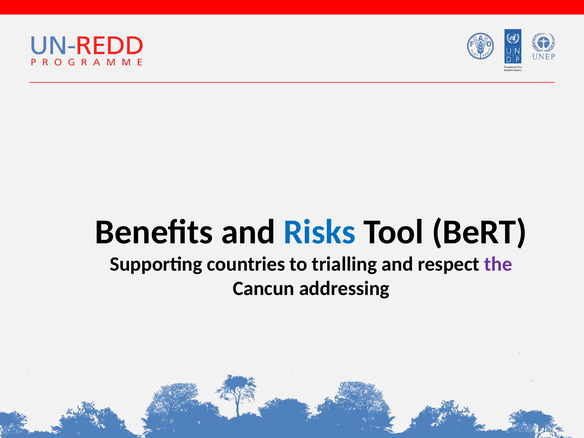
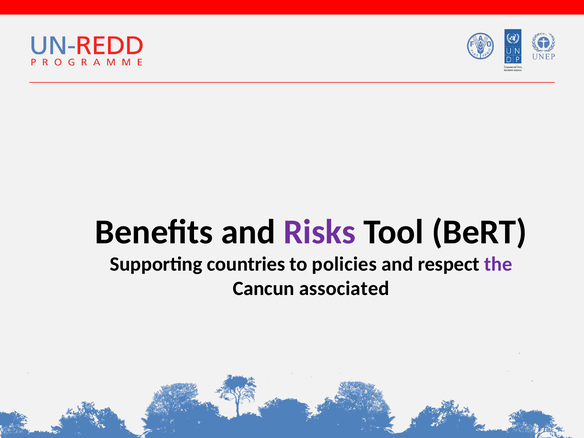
Risks colour: blue -> purple
trialling: trialling -> policies
addressing: addressing -> associated
